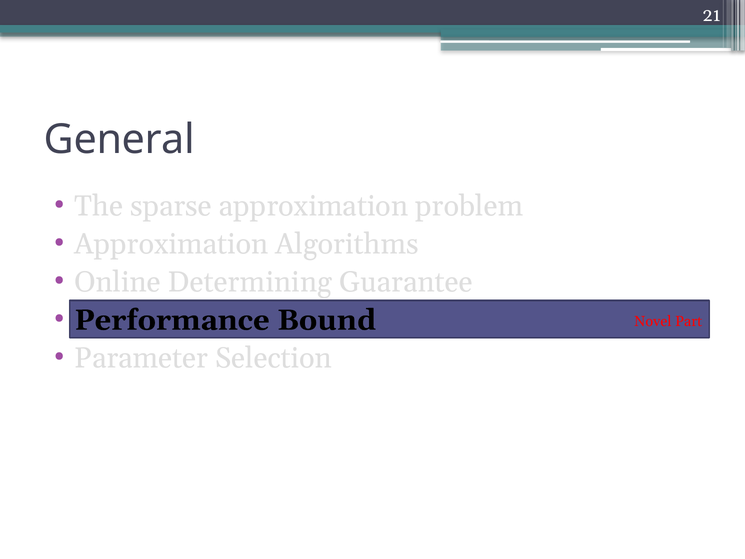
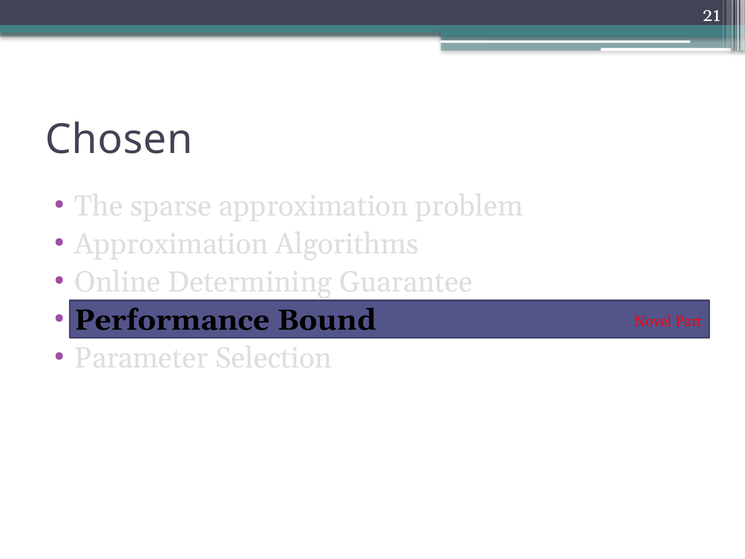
General: General -> Chosen
